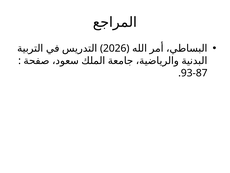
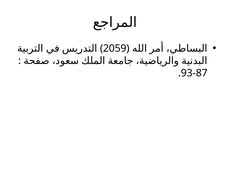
2026: 2026 -> 2059
